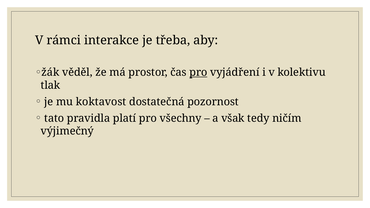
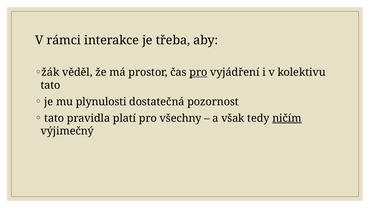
tlak at (50, 85): tlak -> tato
koktavost: koktavost -> plynulosti
ničím underline: none -> present
